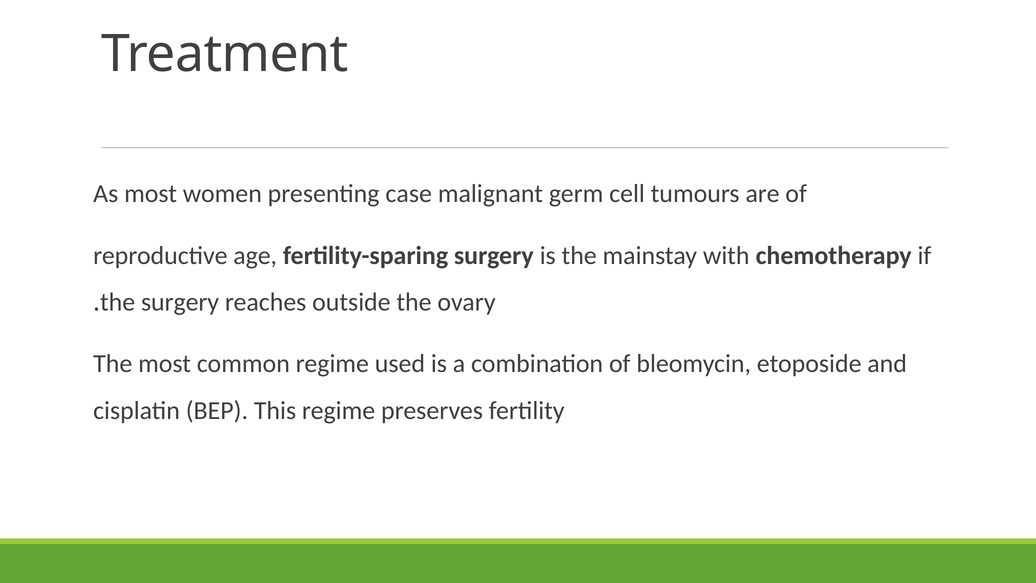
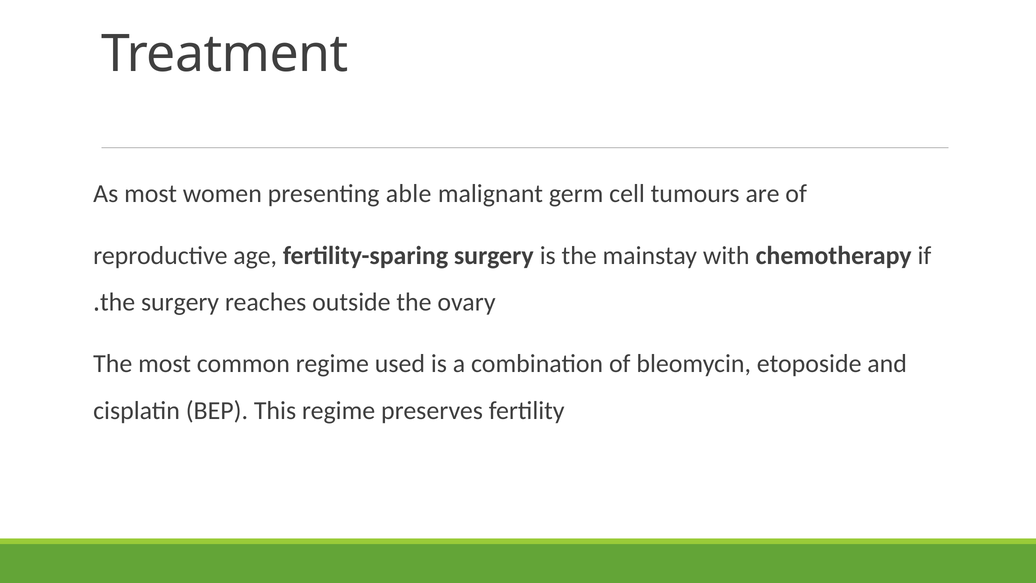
case: case -> able
